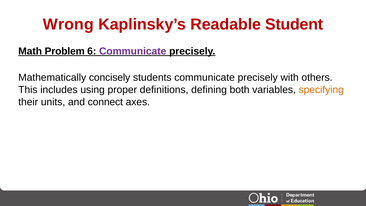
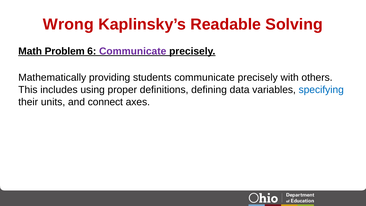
Student: Student -> Solving
concisely: concisely -> providing
both: both -> data
specifying colour: orange -> blue
